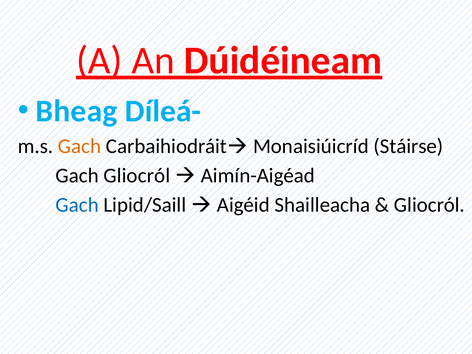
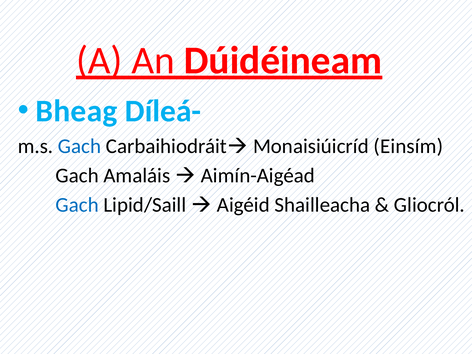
Gach at (80, 146) colour: orange -> blue
Stáirse: Stáirse -> Einsím
Gach Gliocról: Gliocról -> Amaláis
